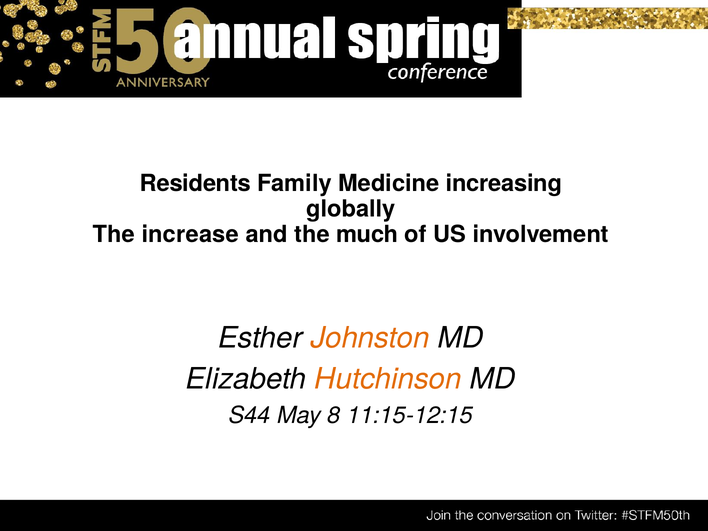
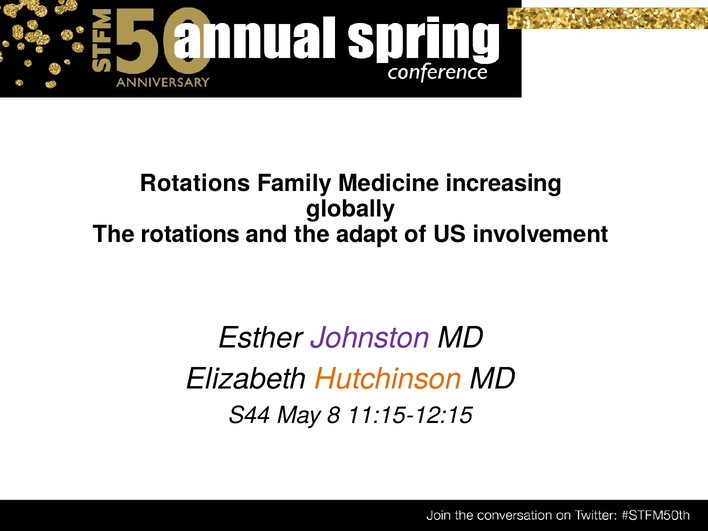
Residents at (195, 183): Residents -> Rotations
The increase: increase -> rotations
much: much -> adapt
Johnston colour: orange -> purple
